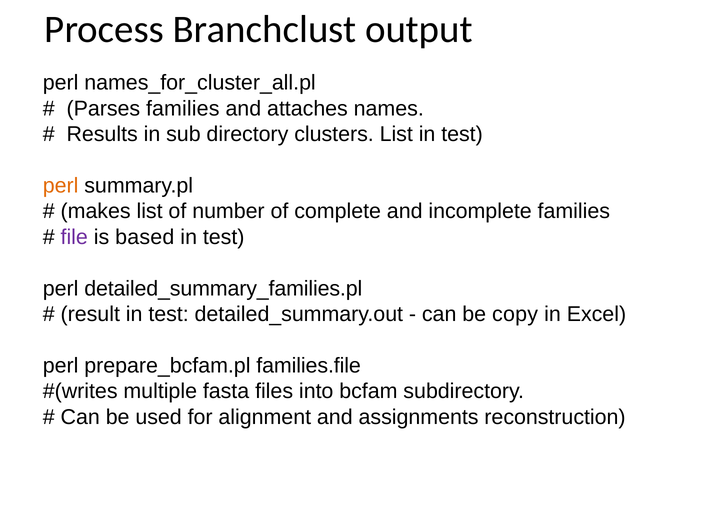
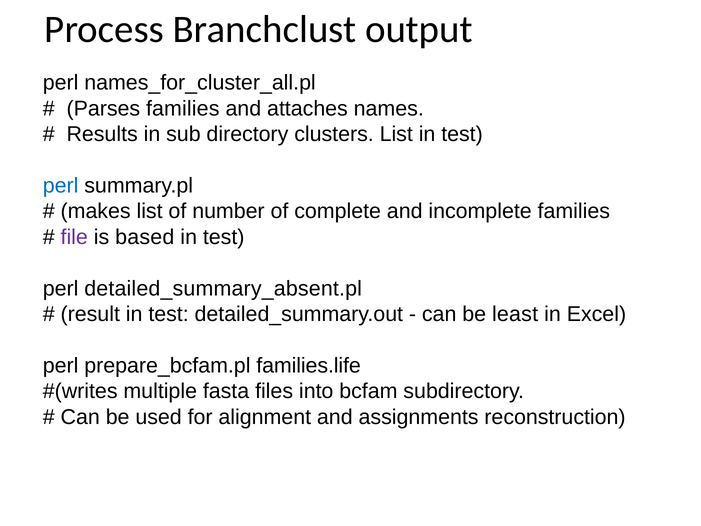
perl at (61, 186) colour: orange -> blue
detailed_summary_families.pl: detailed_summary_families.pl -> detailed_summary_absent.pl
copy: copy -> least
families.file: families.file -> families.life
